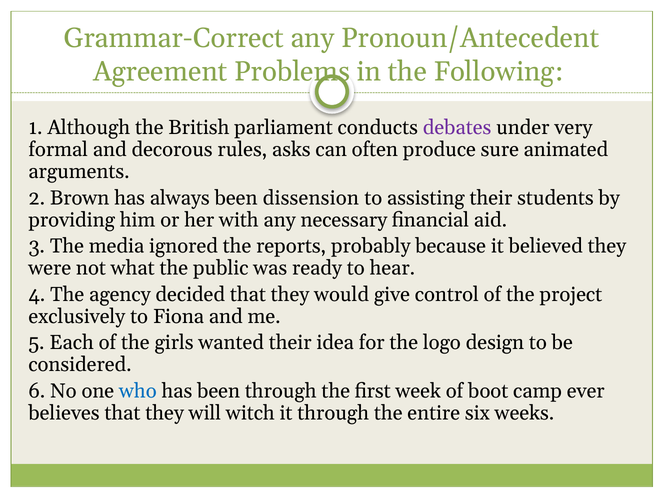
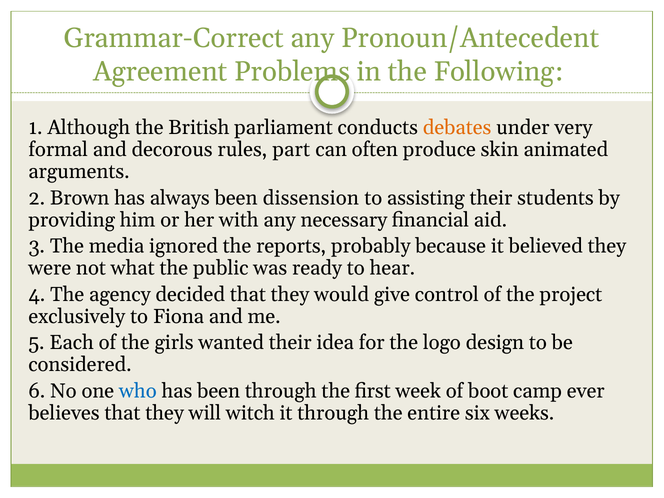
debates colour: purple -> orange
asks: asks -> part
sure: sure -> skin
